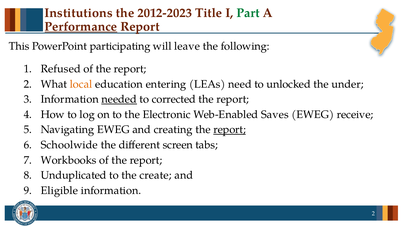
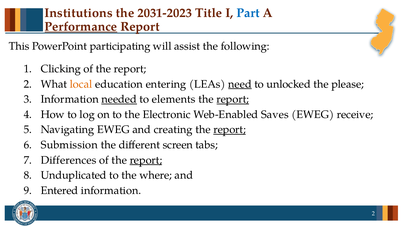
2012-2023: 2012-2023 -> 2031-2023
Part colour: green -> blue
leave: leave -> assist
Refused: Refused -> Clicking
need underline: none -> present
under: under -> please
corrected: corrected -> elements
report at (233, 99) underline: none -> present
Schoolwide: Schoolwide -> Submission
Workbooks: Workbooks -> Differences
report at (146, 160) underline: none -> present
create: create -> where
Eligible: Eligible -> Entered
